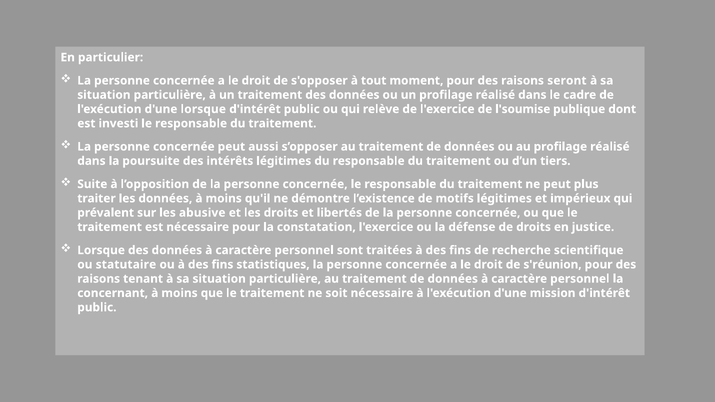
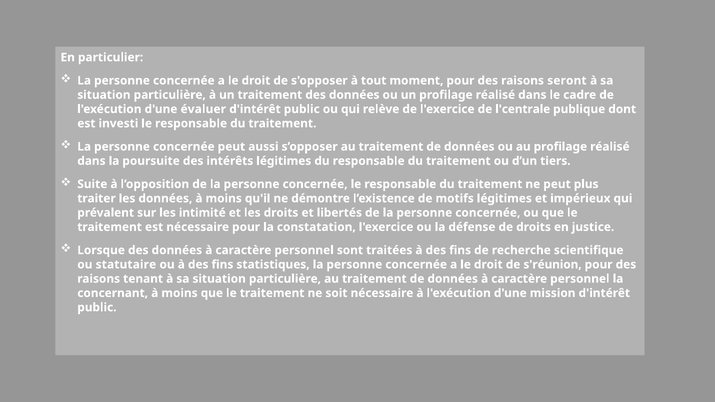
d'une lorsque: lorsque -> évaluer
l'soumise: l'soumise -> l'centrale
abusive: abusive -> intimité
